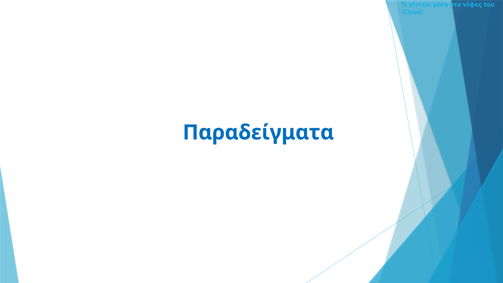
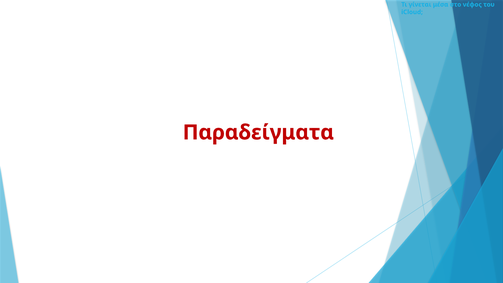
Παραδείγματα colour: blue -> red
